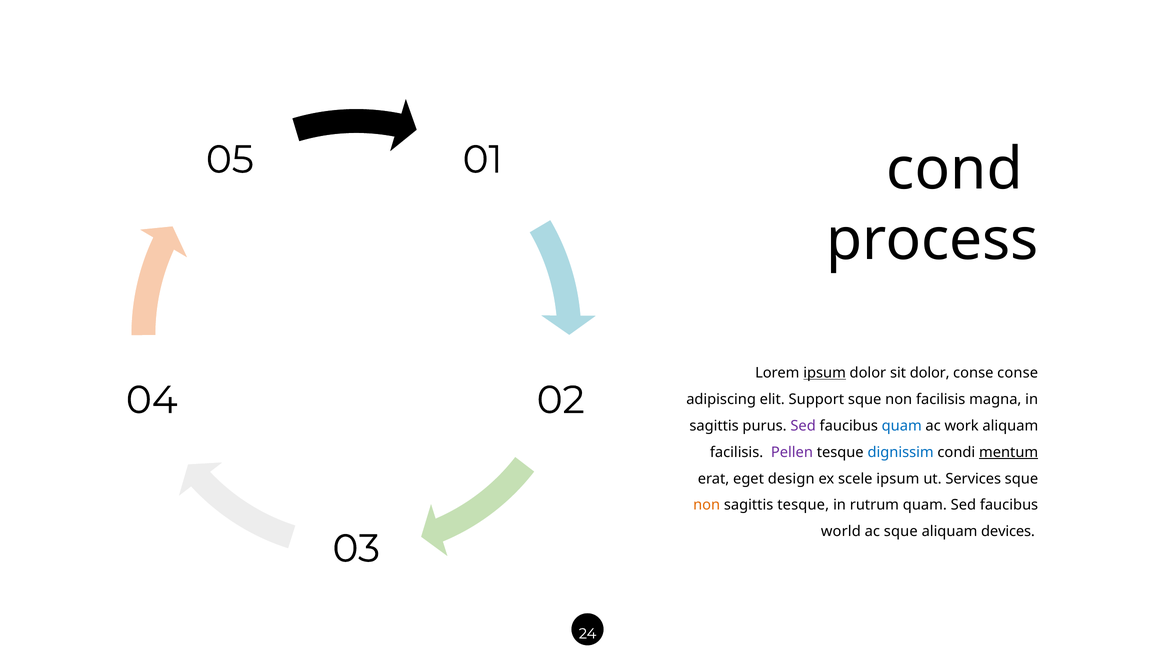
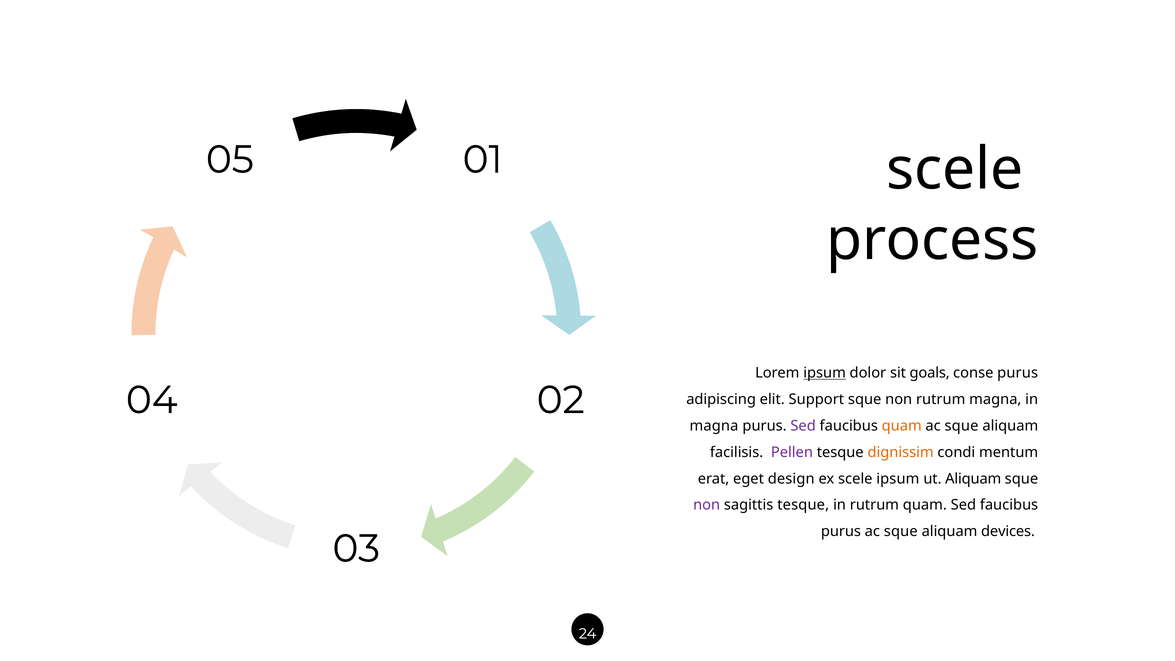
cond at (955, 169): cond -> scele
sit dolor: dolor -> goals
conse conse: conse -> purus
non facilisis: facilisis -> rutrum
sagittis at (714, 426): sagittis -> magna
quam at (902, 426) colour: blue -> orange
work at (962, 426): work -> sque
dignissim colour: blue -> orange
mentum underline: present -> none
ut Services: Services -> Aliquam
non at (707, 505) colour: orange -> purple
world at (841, 531): world -> purus
